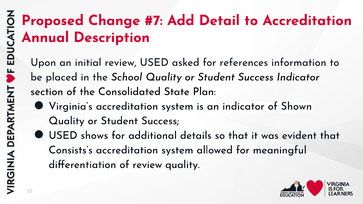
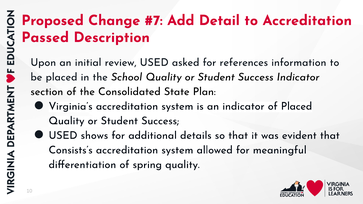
Annual: Annual -> Passed
of Shown: Shown -> Placed
of review: review -> spring
